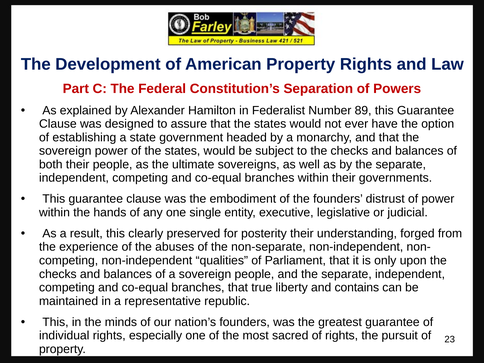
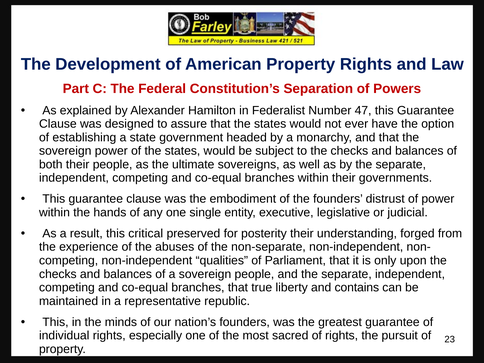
89: 89 -> 47
clearly: clearly -> critical
